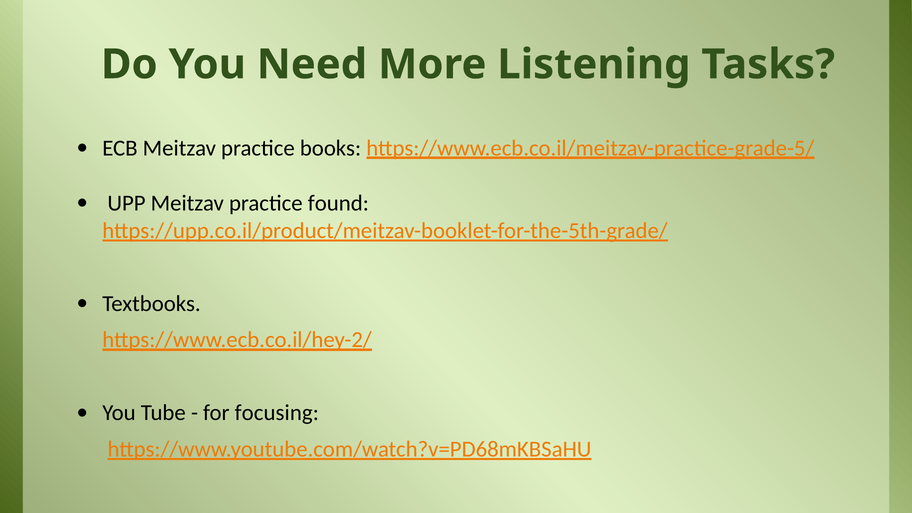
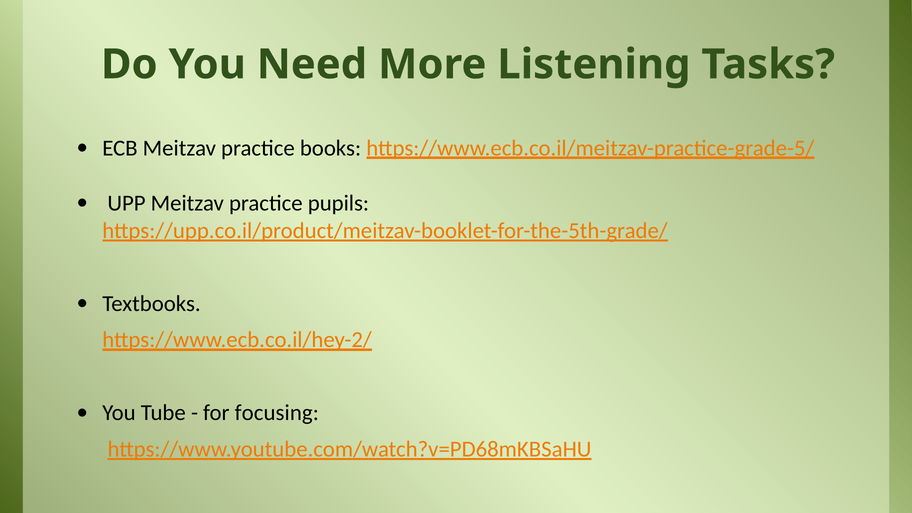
found: found -> pupils
